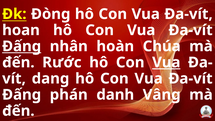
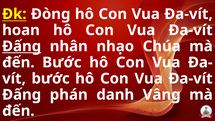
hoàn: hoàn -> nhạo
đến Rước: Rước -> Bước
Vua at (166, 62) underline: present -> none
dang at (51, 79): dang -> bước
